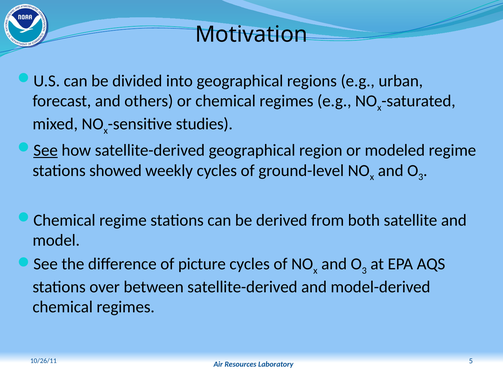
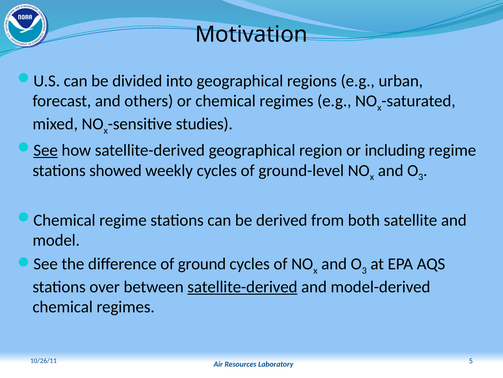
modeled: modeled -> including
picture: picture -> ground
satellite-derived at (242, 286) underline: none -> present
